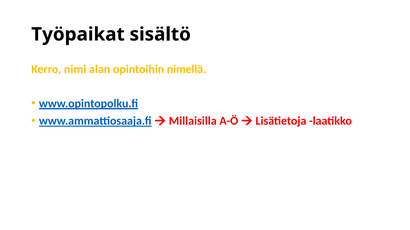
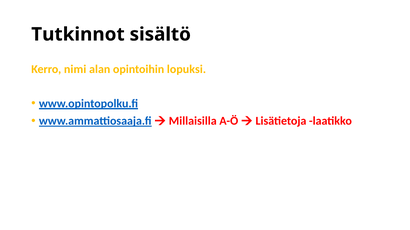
Työpaikat: Työpaikat -> Tutkinnot
nimellä: nimellä -> lopuksi
